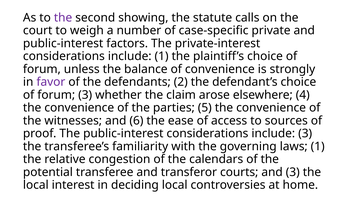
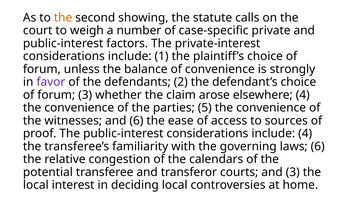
the at (63, 18) colour: purple -> orange
include 3: 3 -> 4
laws 1: 1 -> 6
